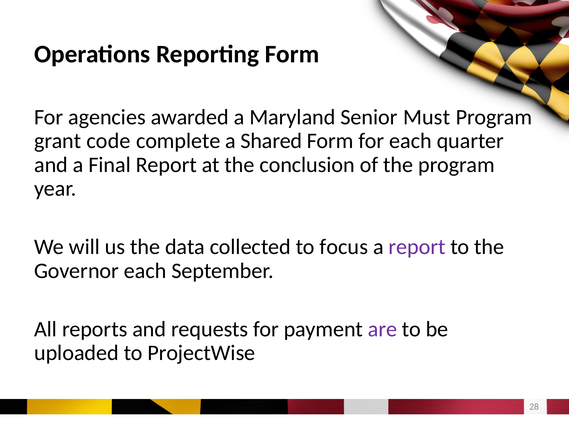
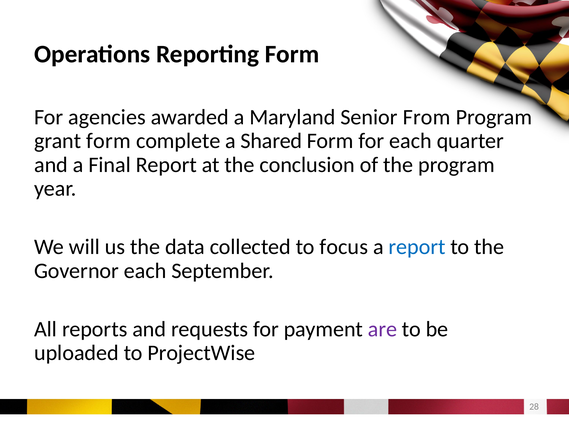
Must: Must -> From
grant code: code -> form
report at (417, 247) colour: purple -> blue
